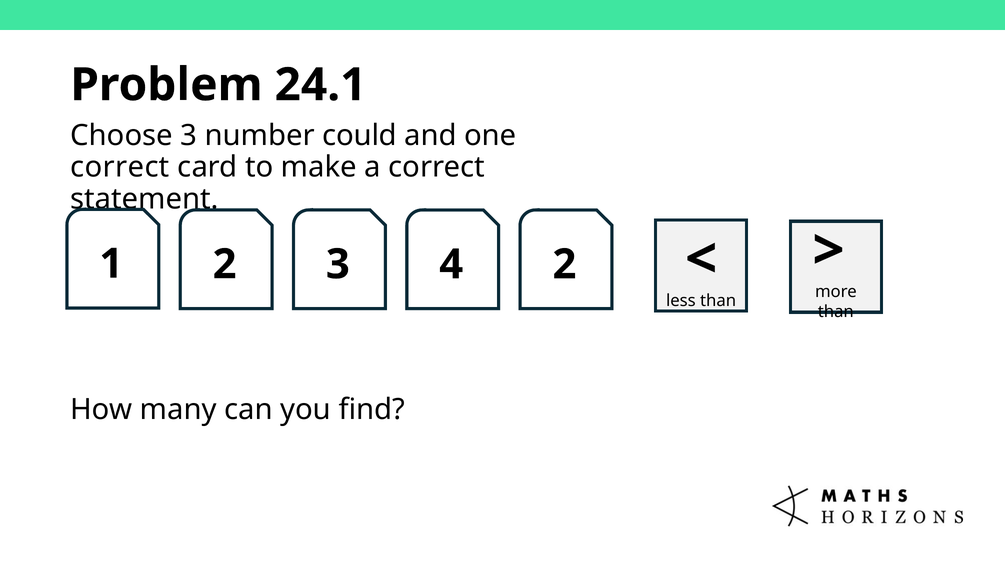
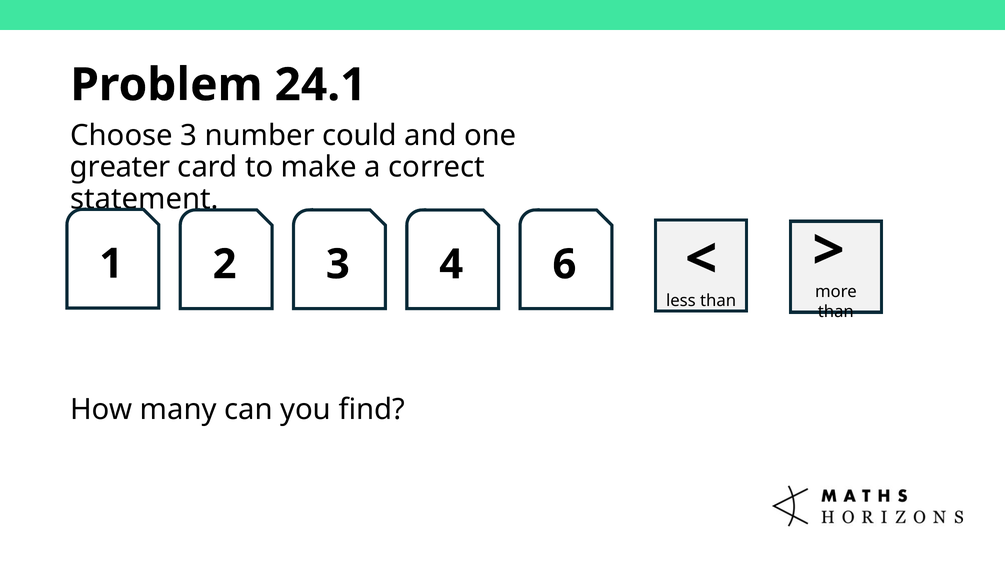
correct at (120, 167): correct -> greater
4 2: 2 -> 6
